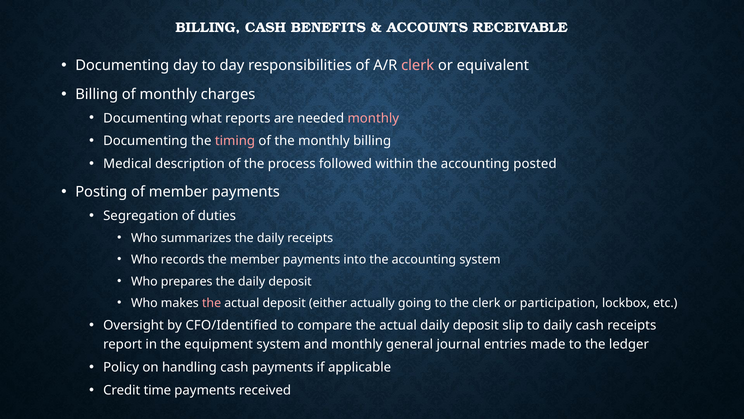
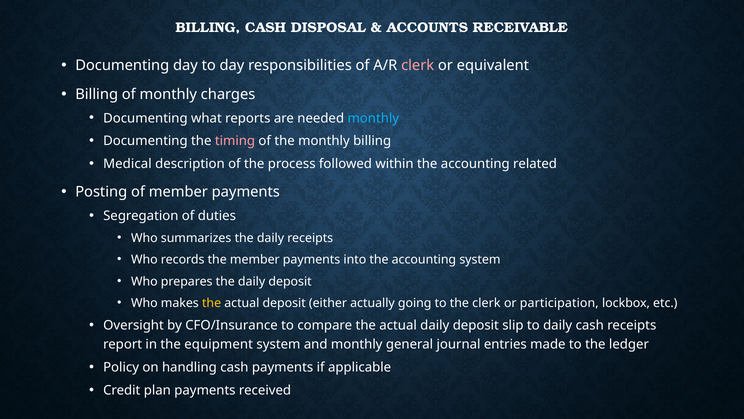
BENEFITS: BENEFITS -> DISPOSAL
monthly at (373, 118) colour: pink -> light blue
posted: posted -> related
the at (212, 303) colour: pink -> yellow
CFO/Identified: CFO/Identified -> CFO/Insurance
time: time -> plan
